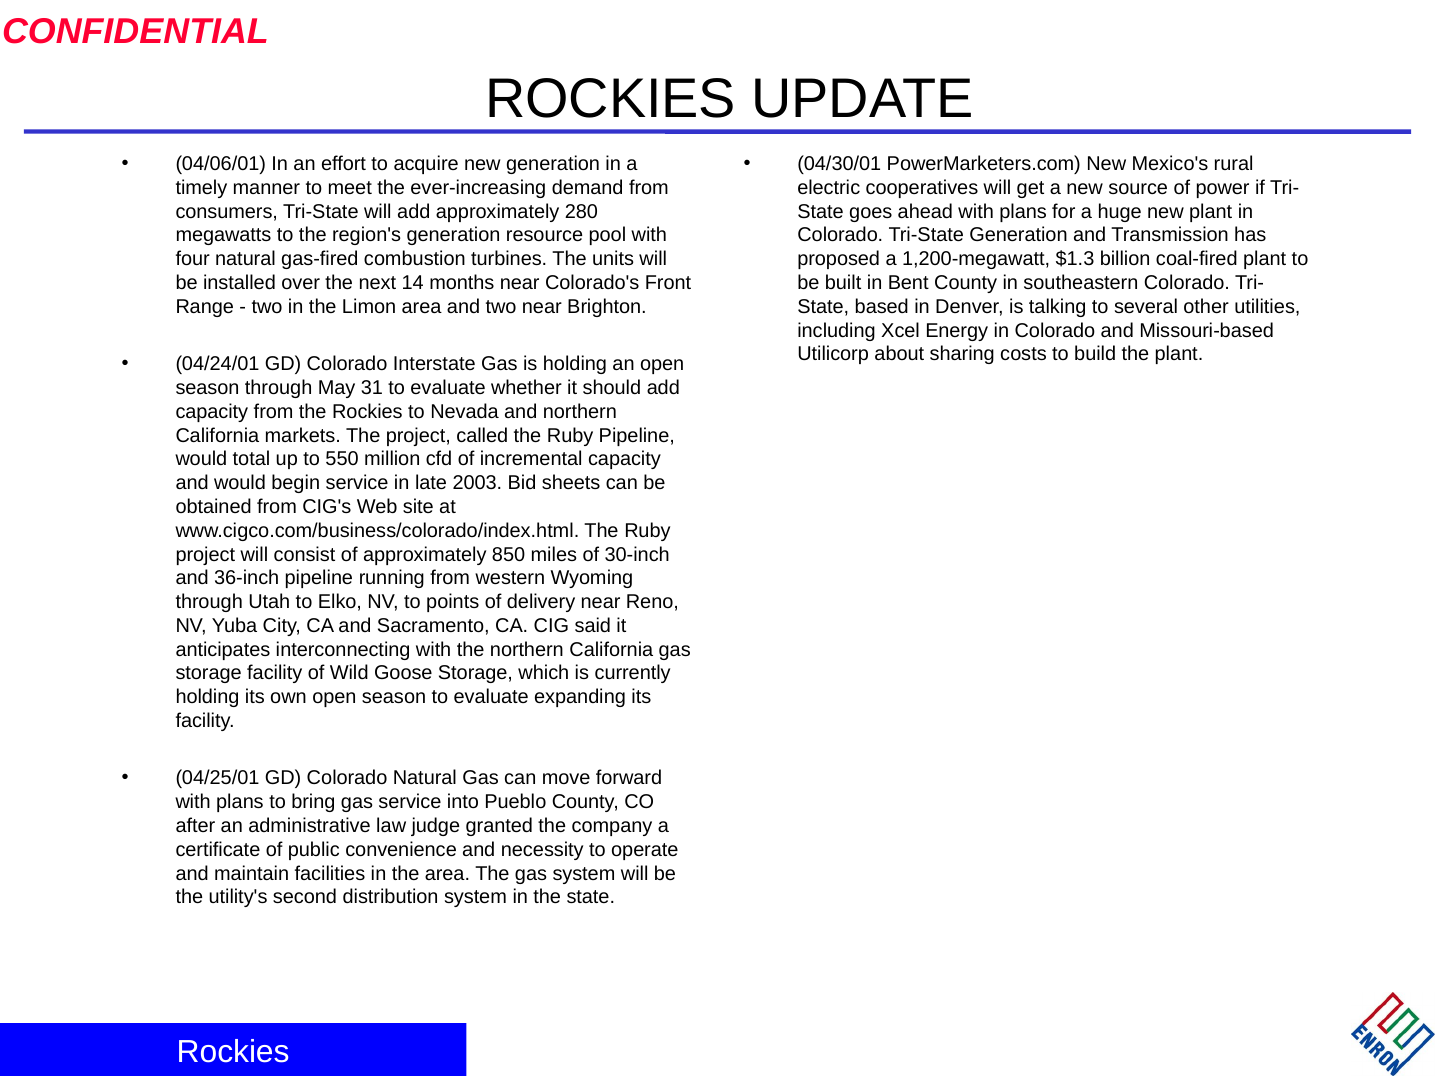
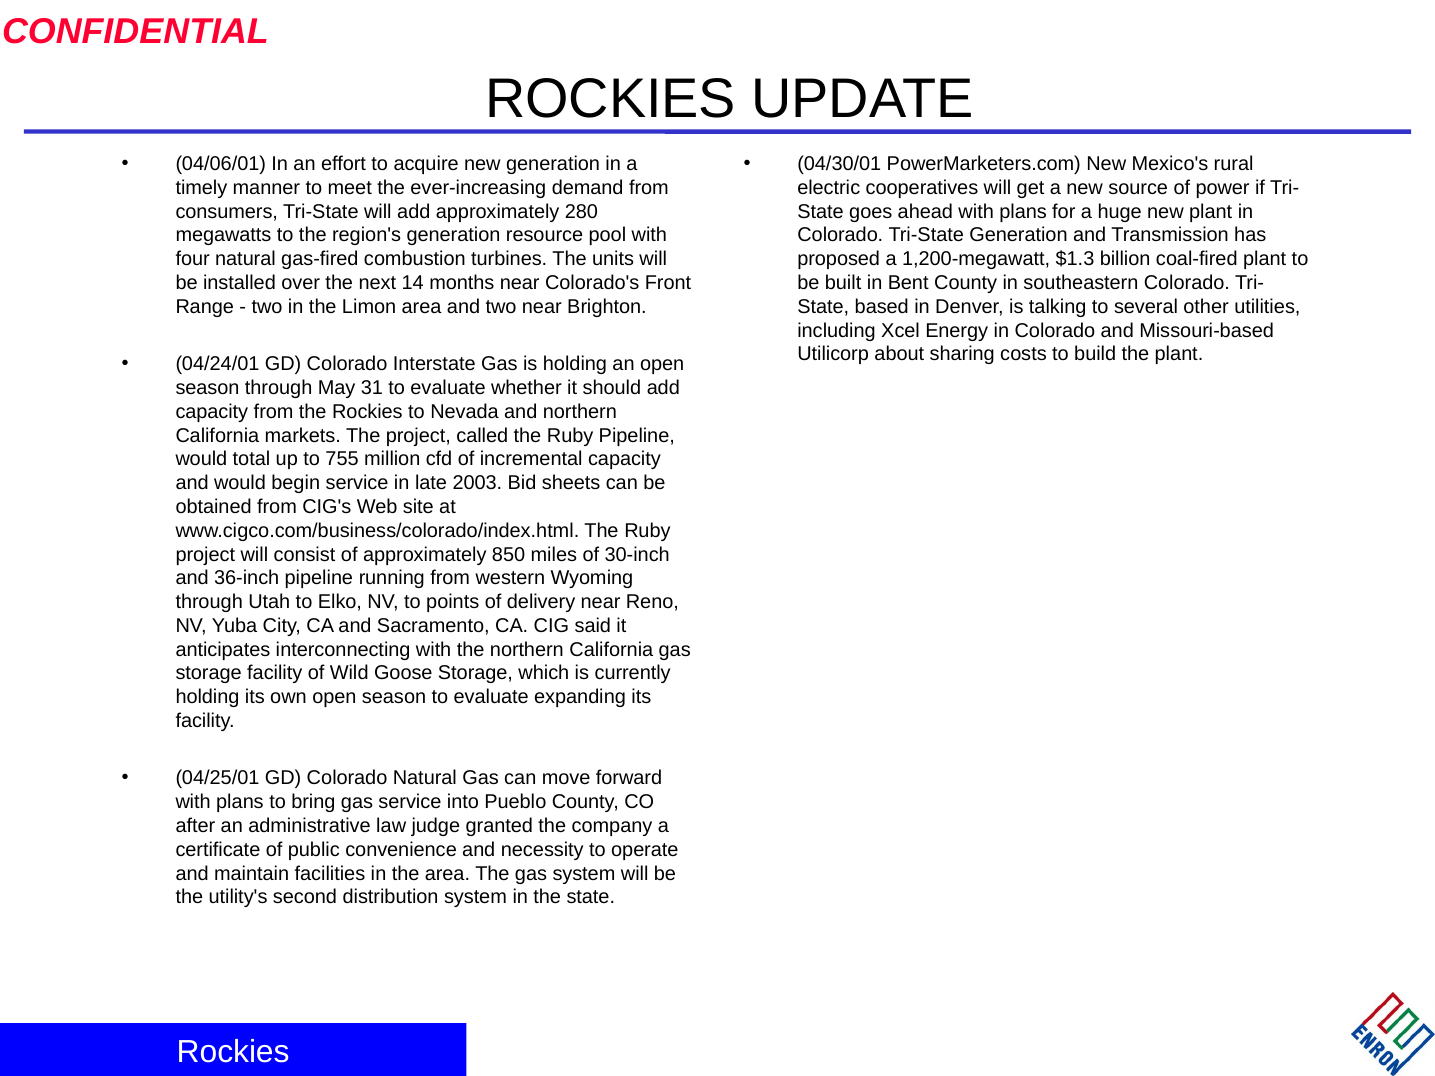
550: 550 -> 755
